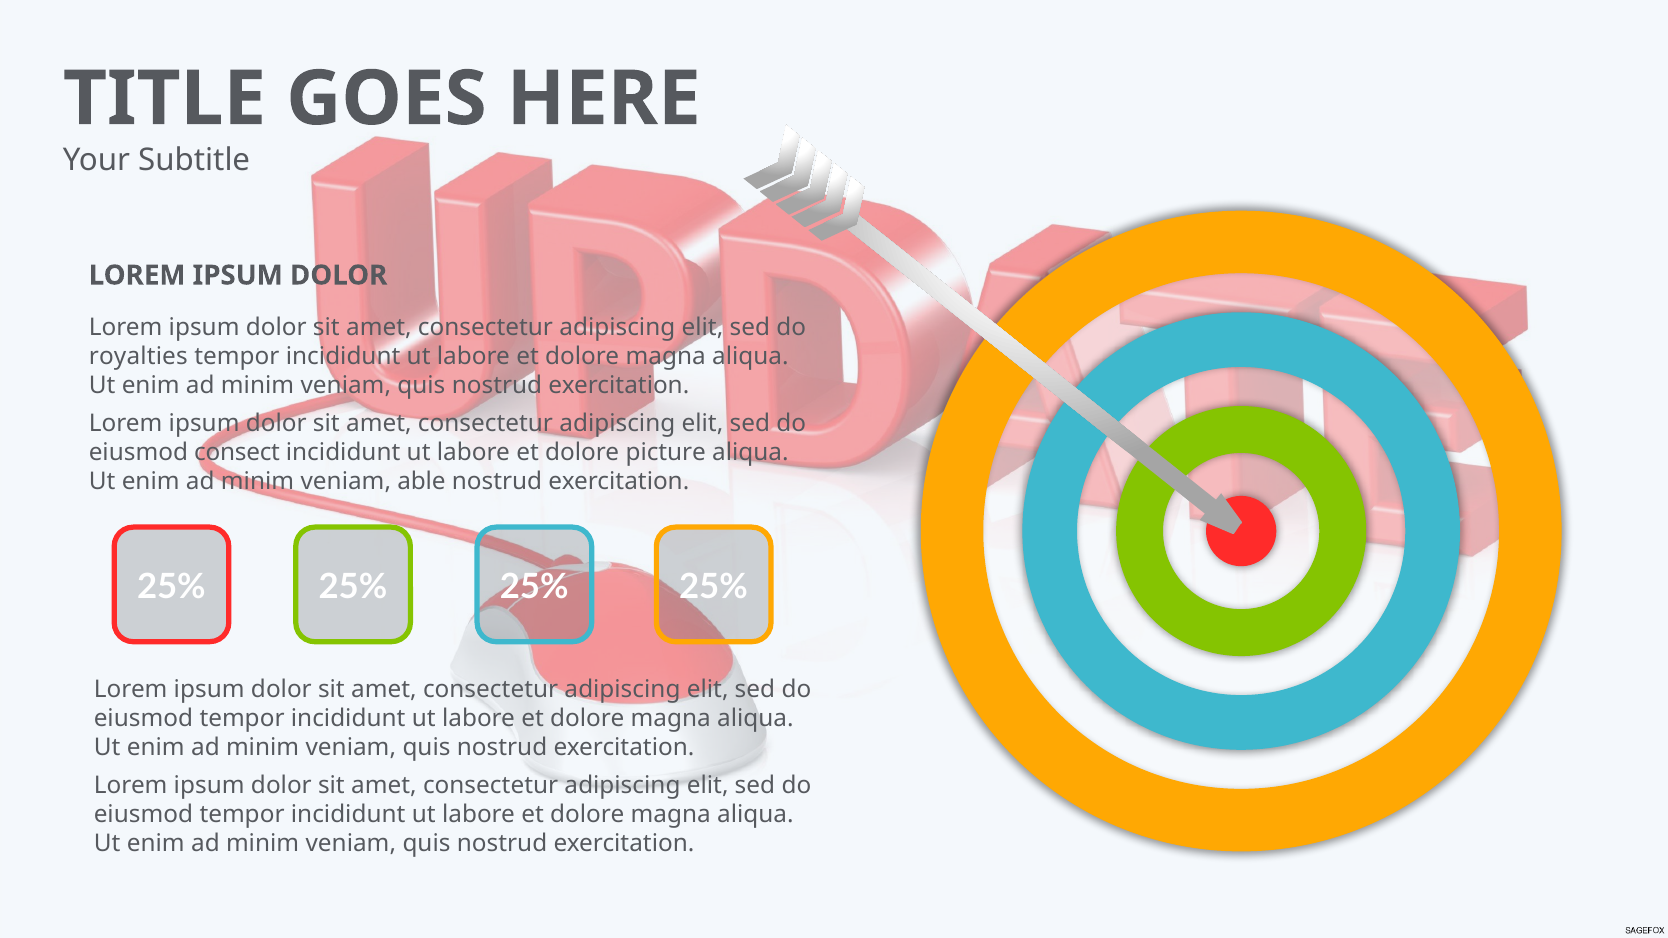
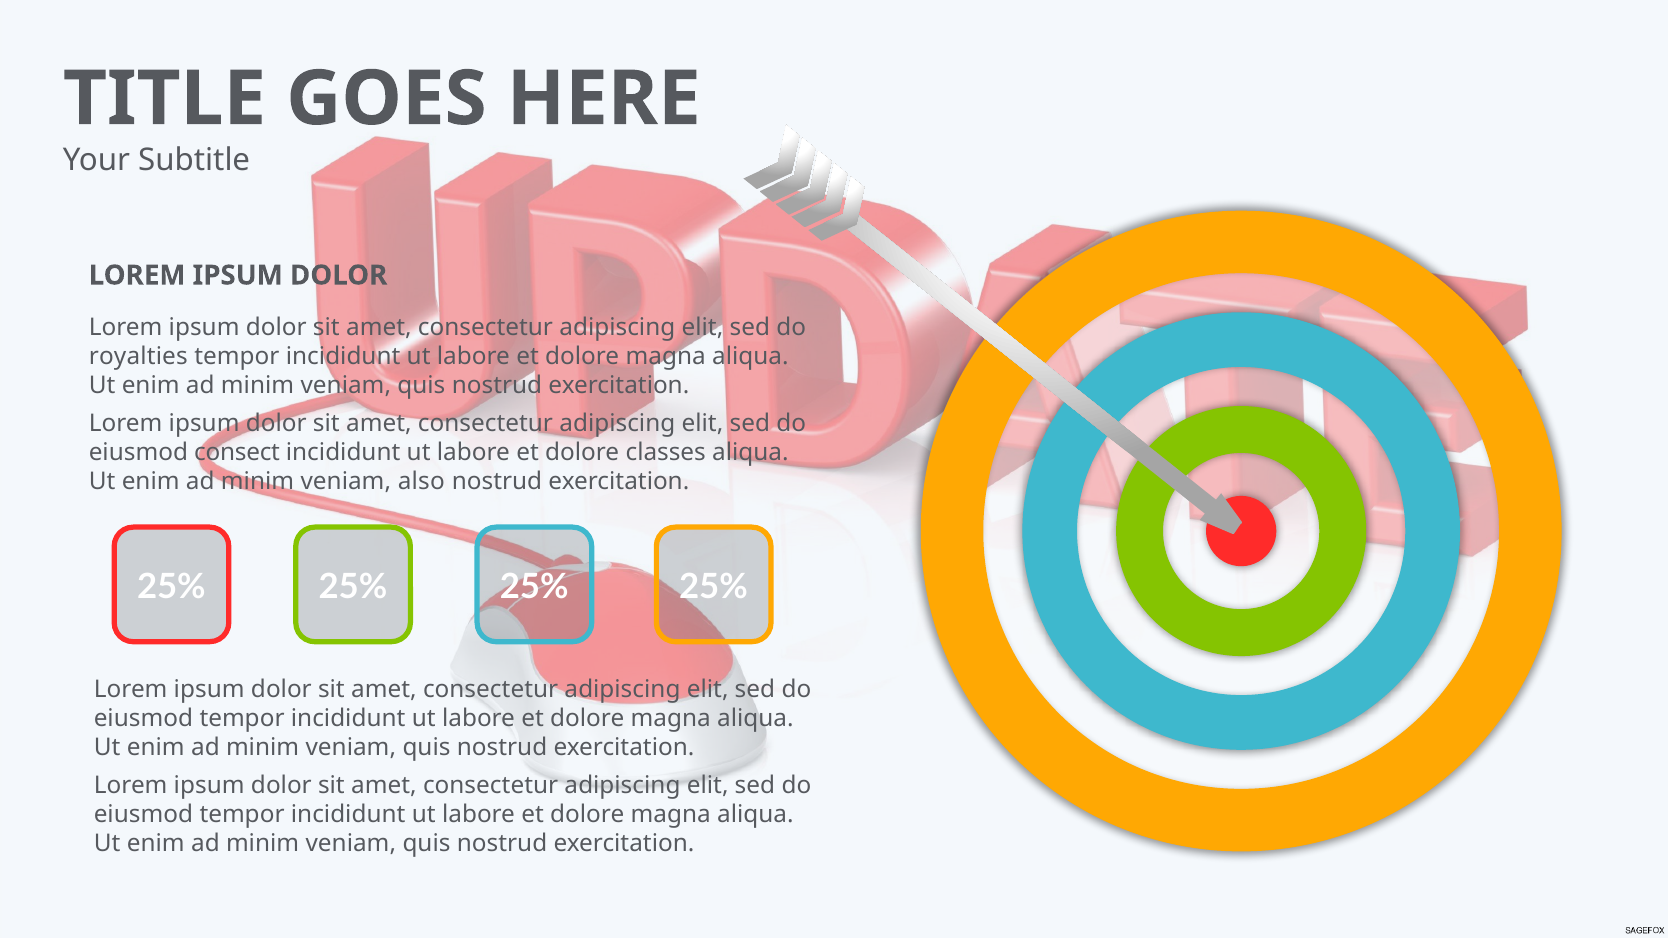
picture: picture -> classes
able: able -> also
